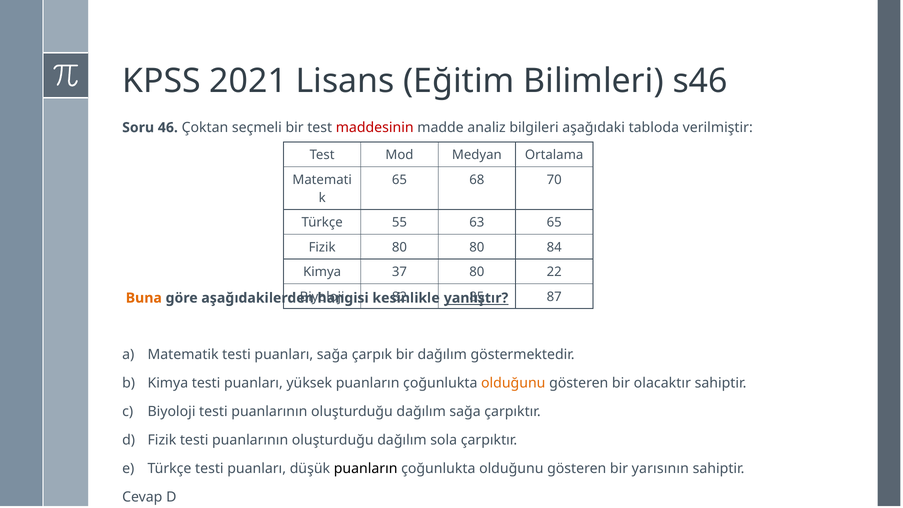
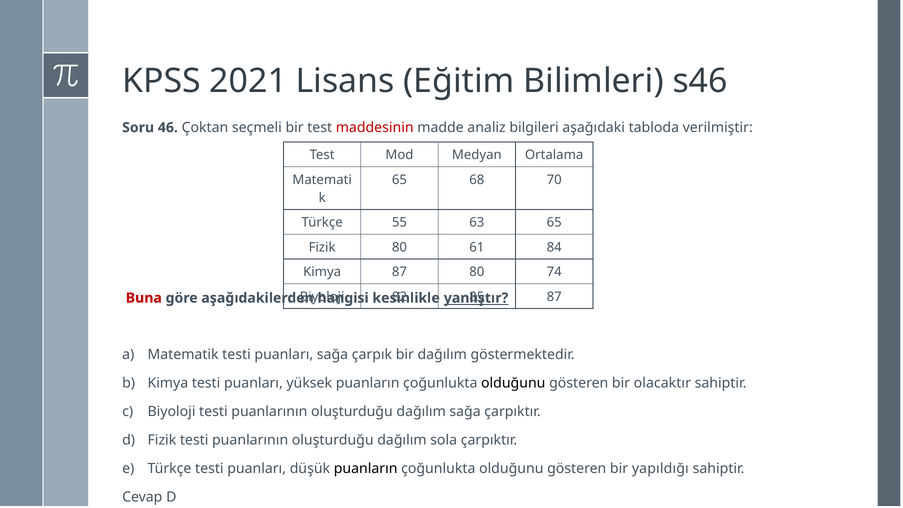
80 80: 80 -> 61
Kimya 37: 37 -> 87
22: 22 -> 74
Buna colour: orange -> red
olduğunu at (513, 383) colour: orange -> black
yarısının: yarısının -> yapıldığı
